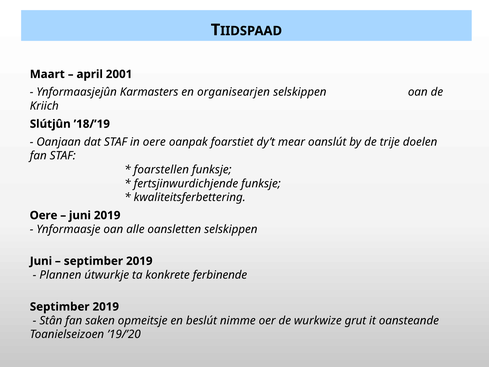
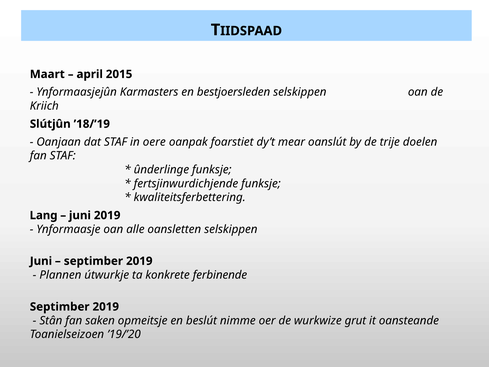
2001: 2001 -> 2015
organisearjen: organisearjen -> bestjoersleden
foarstellen: foarstellen -> ûnderlinge
Oere at (44, 215): Oere -> Lang
